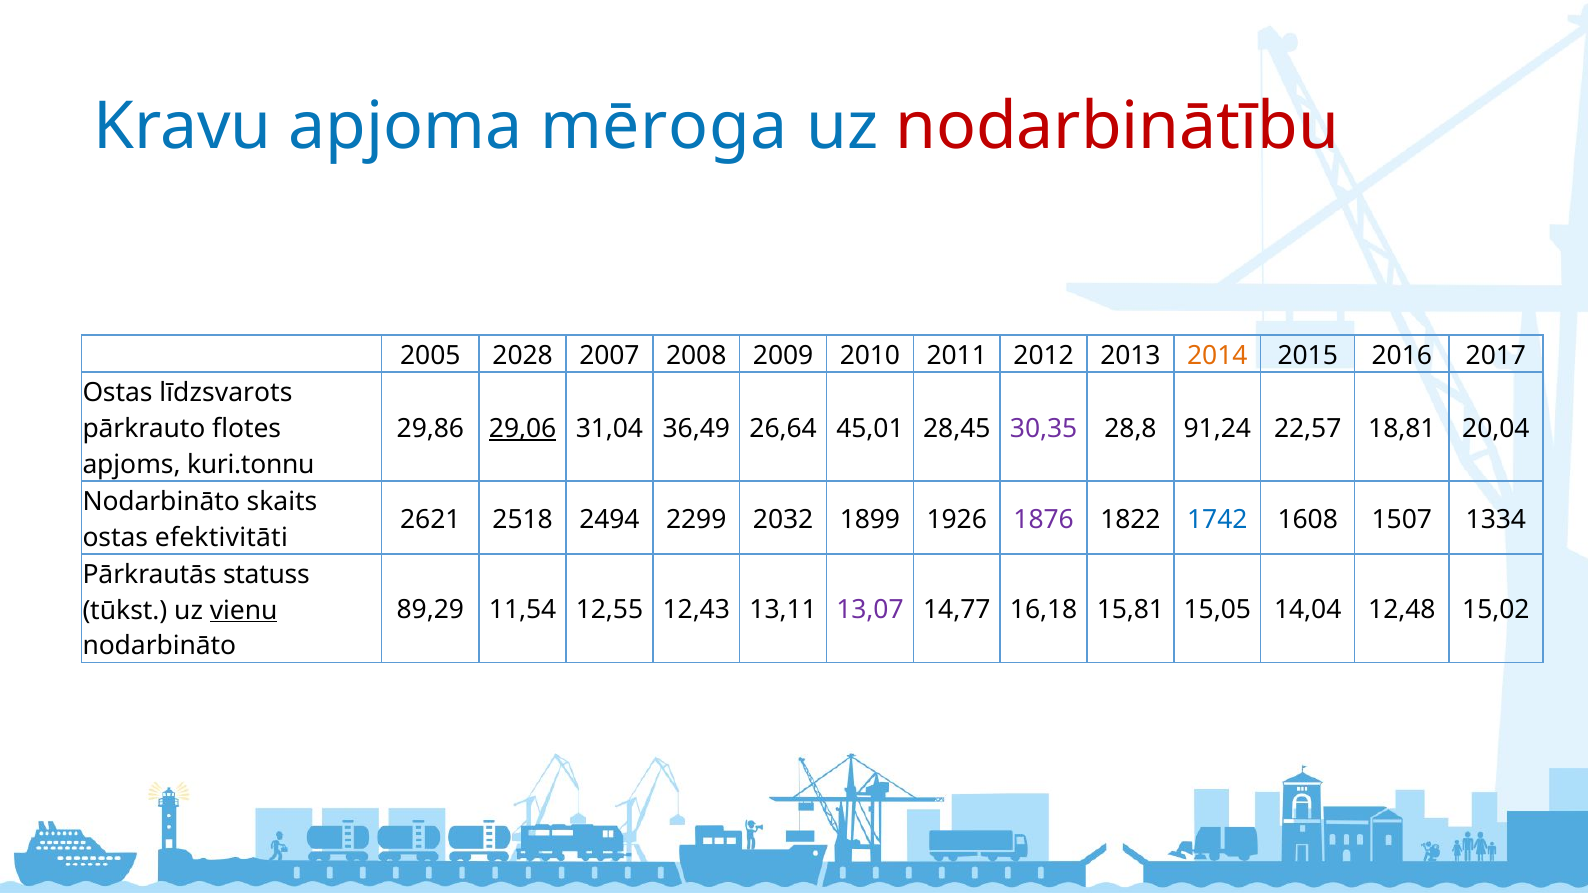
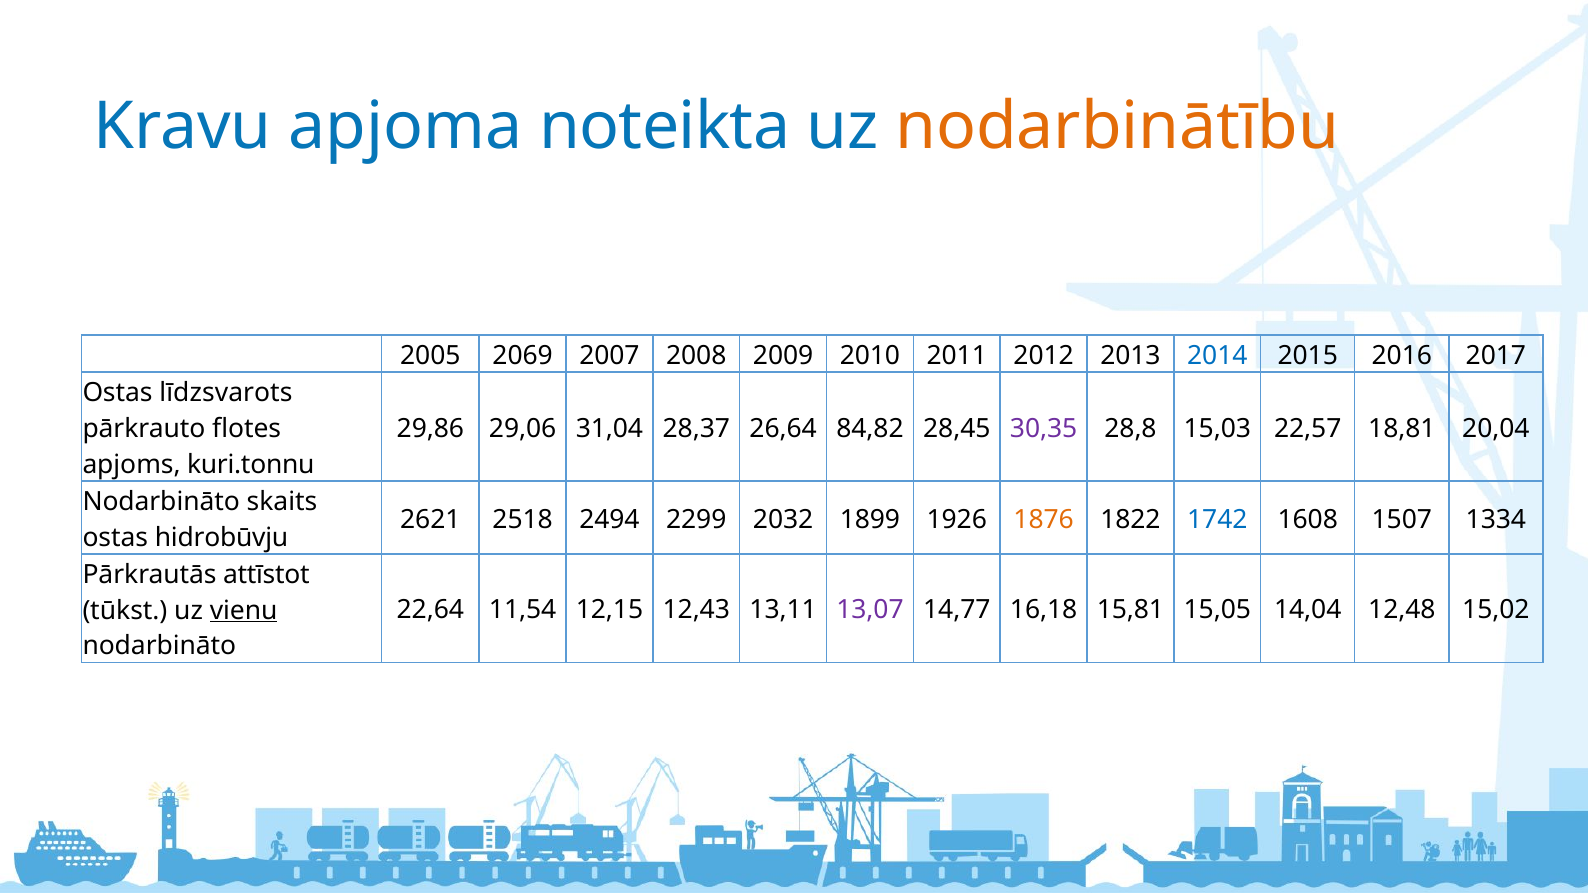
mēroga: mēroga -> noteikta
nodarbinātību colour: red -> orange
2028: 2028 -> 2069
2014 colour: orange -> blue
29,06 underline: present -> none
36,49: 36,49 -> 28,37
45,01: 45,01 -> 84,82
91,24: 91,24 -> 15,03
1876 colour: purple -> orange
efektivitāti: efektivitāti -> hidrobūvju
statuss: statuss -> attīstot
89,29: 89,29 -> 22,64
12,55: 12,55 -> 12,15
